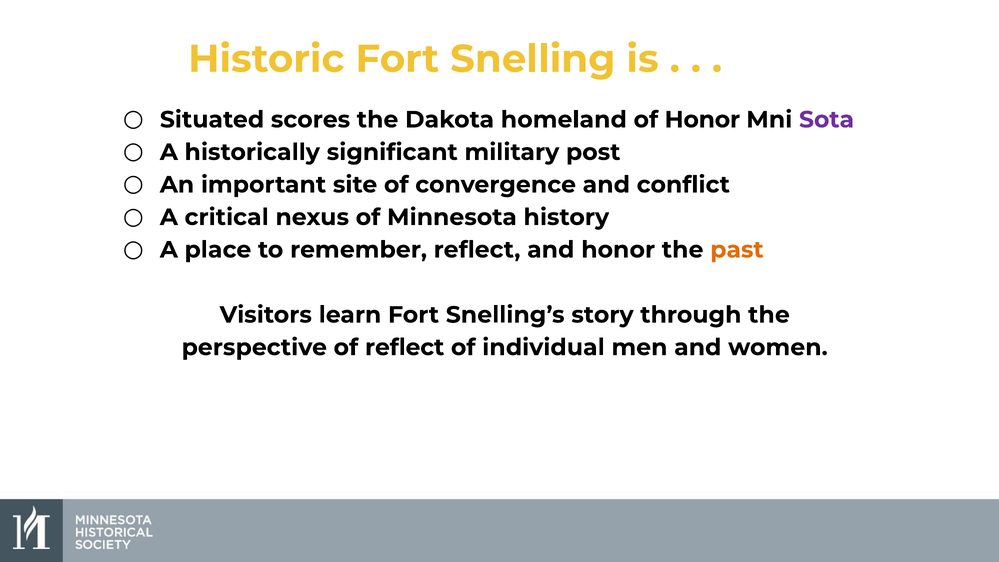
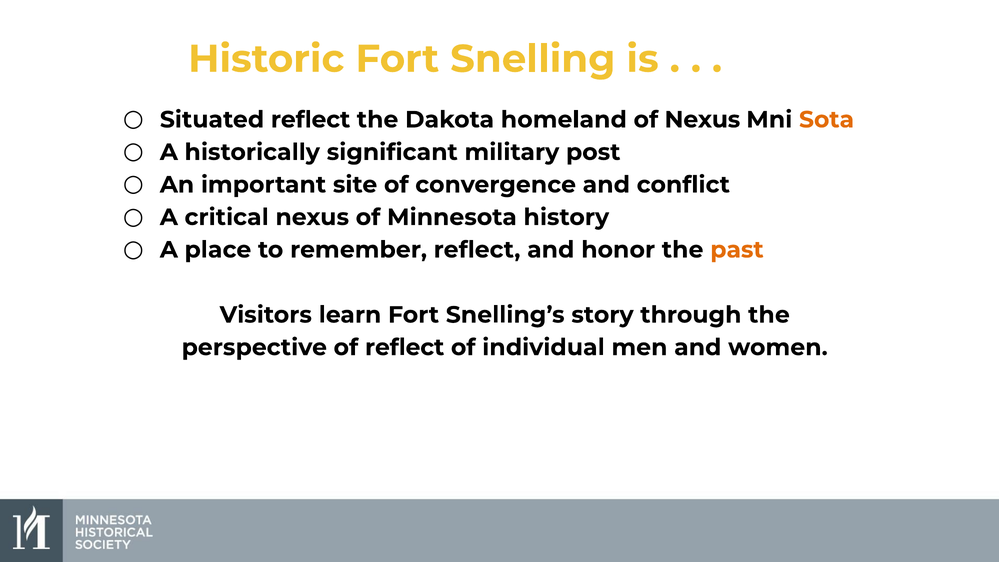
Situated scores: scores -> reflect
of Honor: Honor -> Nexus
Sota colour: purple -> orange
